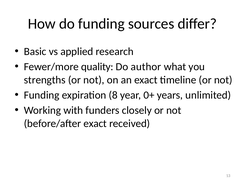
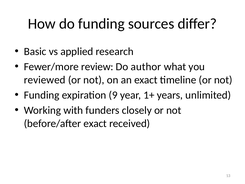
quality: quality -> review
strengths: strengths -> reviewed
8: 8 -> 9
0+: 0+ -> 1+
